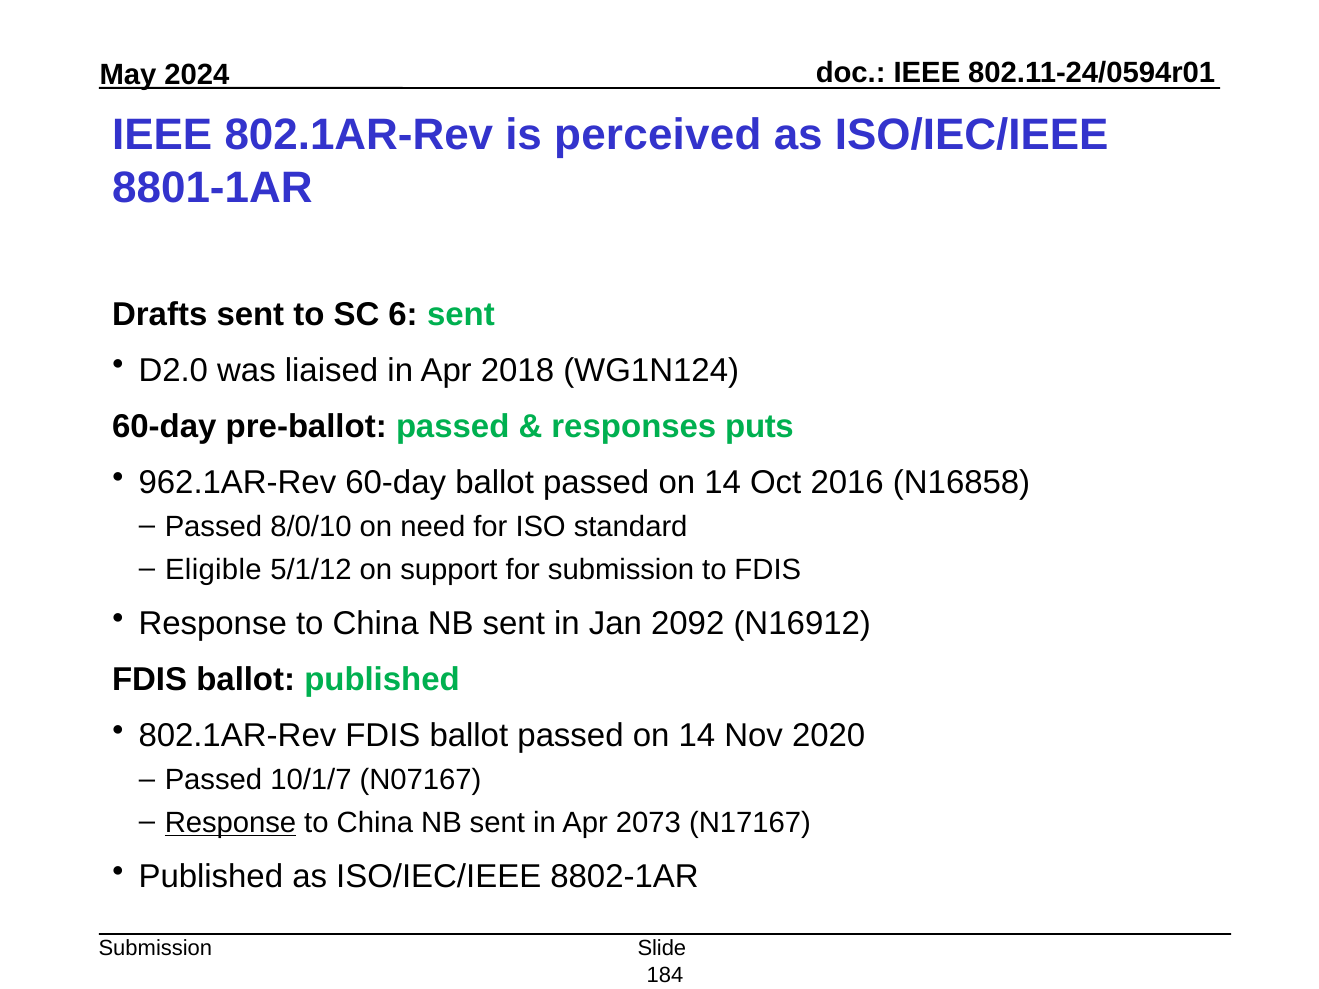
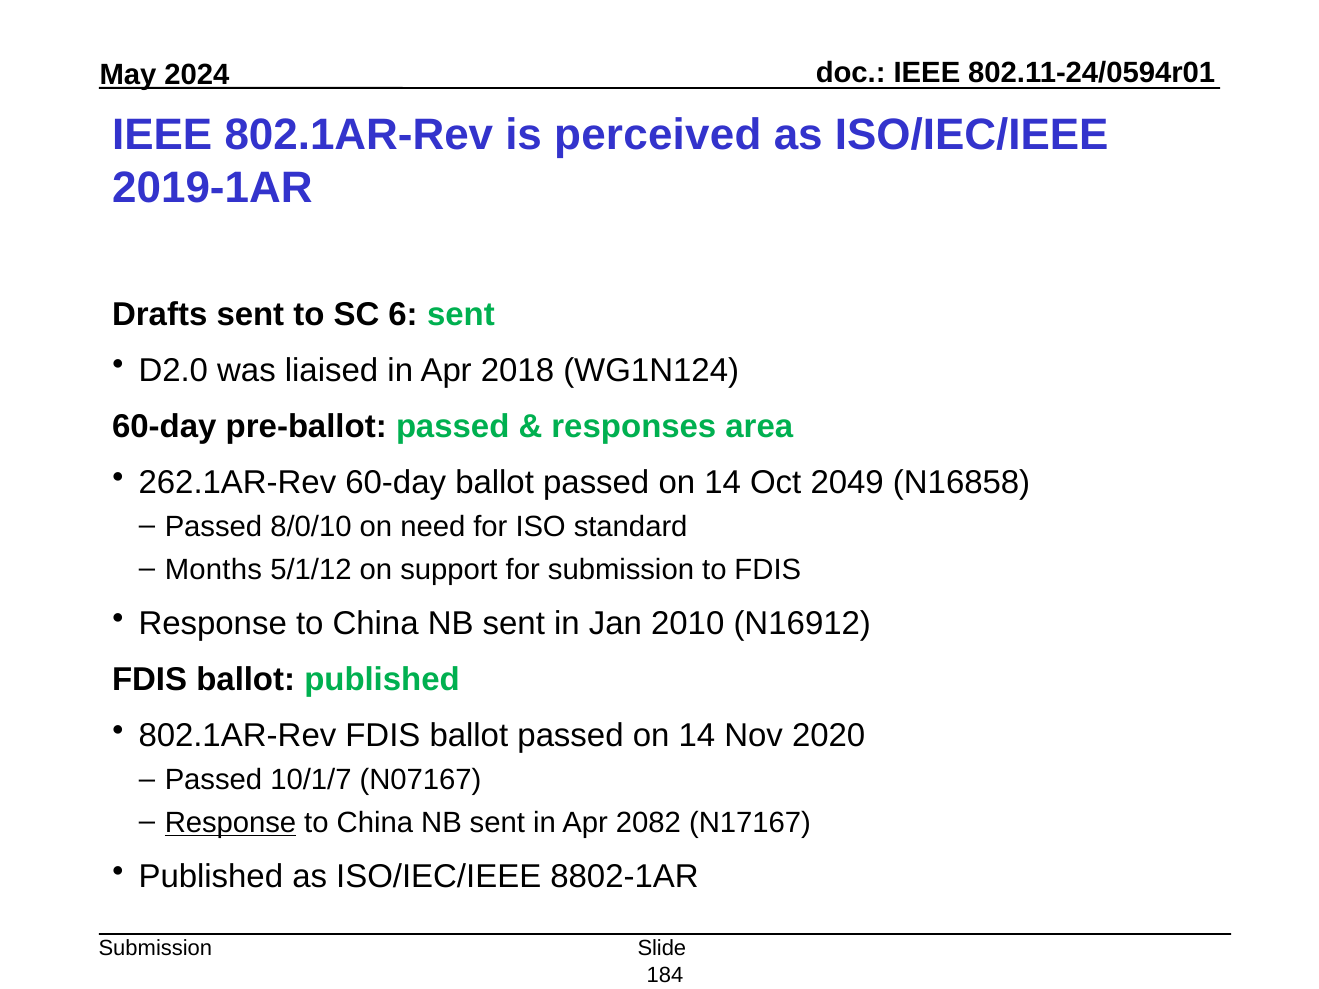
8801-1AR: 8801-1AR -> 2019-1AR
puts: puts -> area
962.1AR-Rev: 962.1AR-Rev -> 262.1AR-Rev
2016: 2016 -> 2049
Eligible: Eligible -> Months
2092: 2092 -> 2010
2073: 2073 -> 2082
